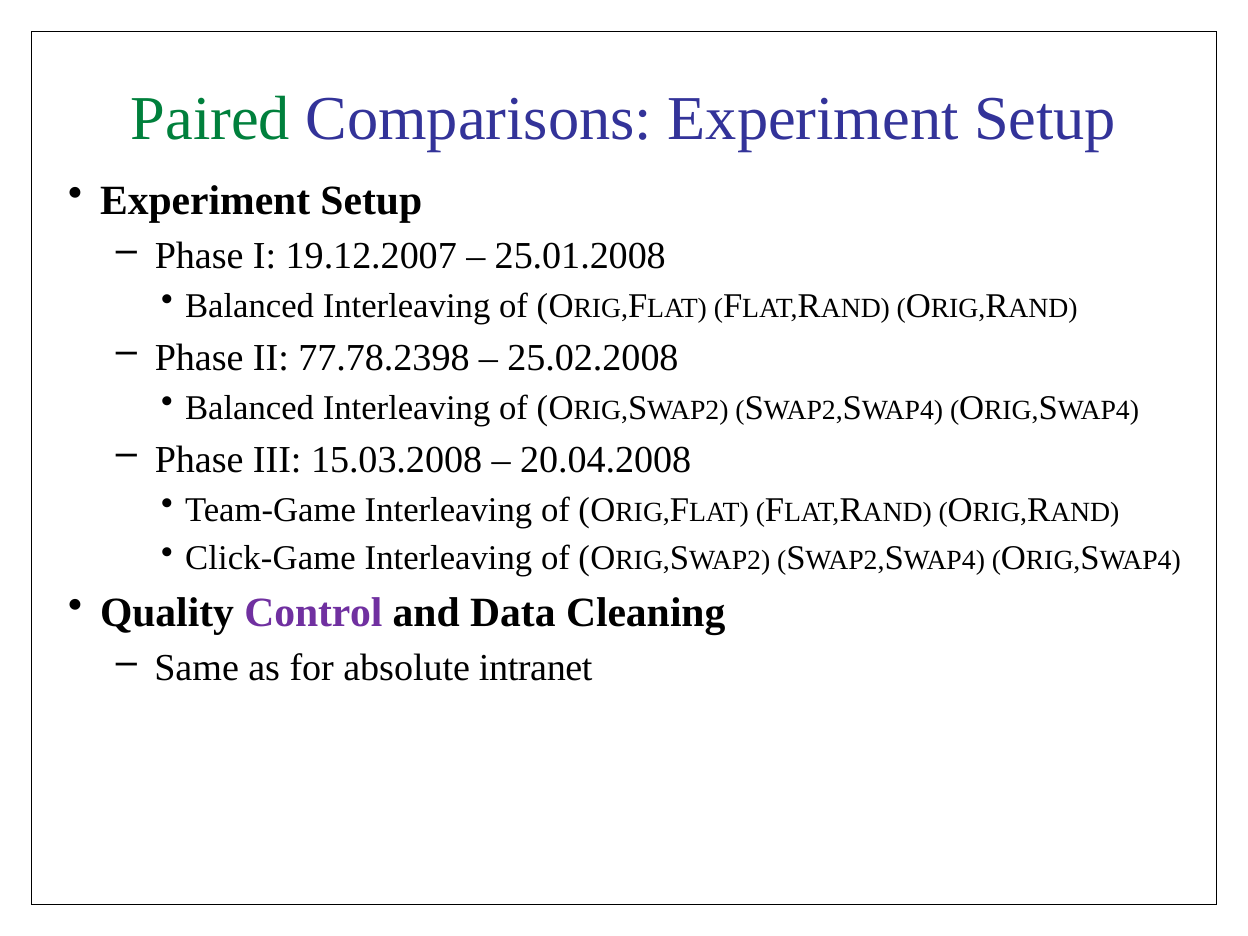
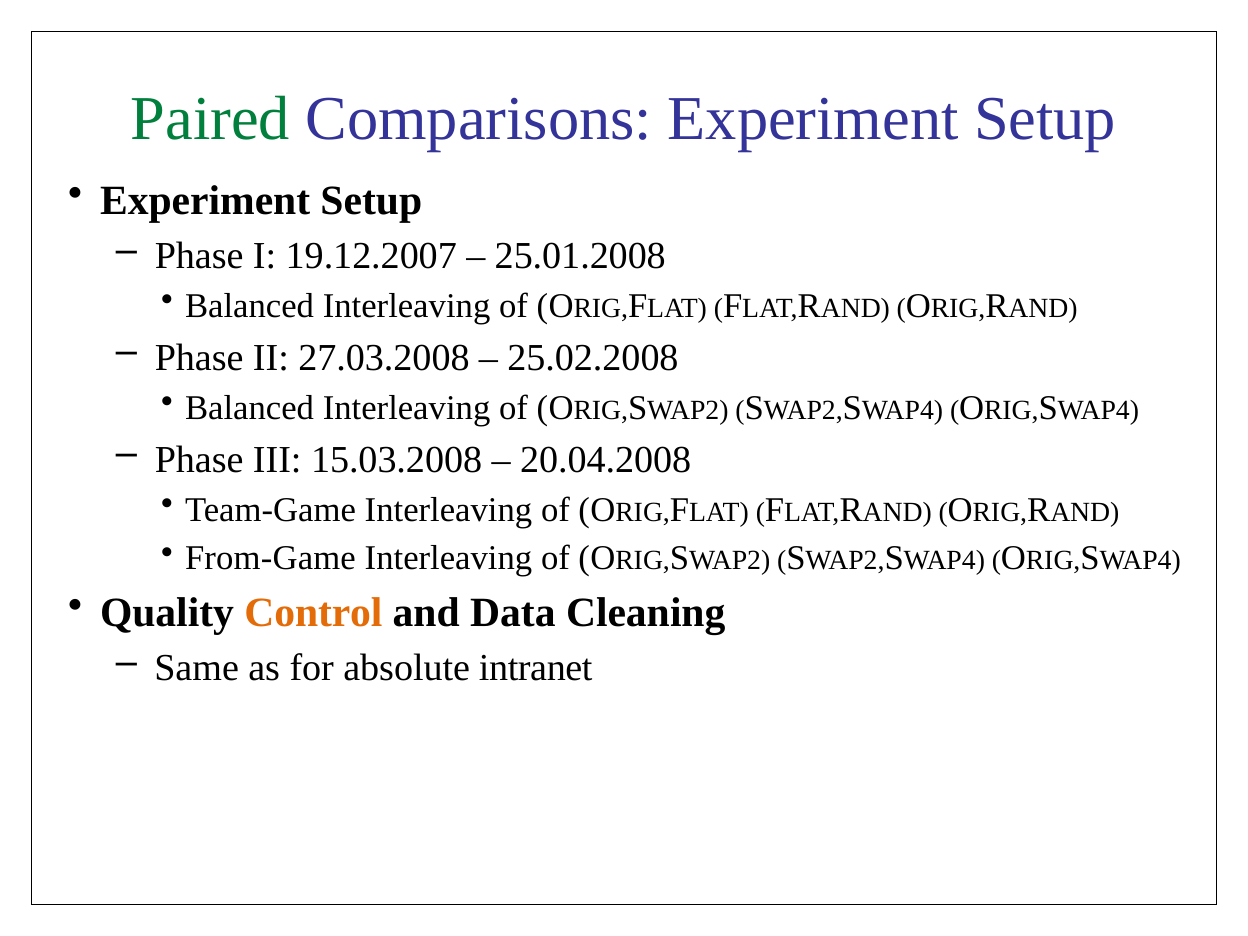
77.78.2398: 77.78.2398 -> 27.03.2008
Click-Game: Click-Game -> From-Game
Control colour: purple -> orange
